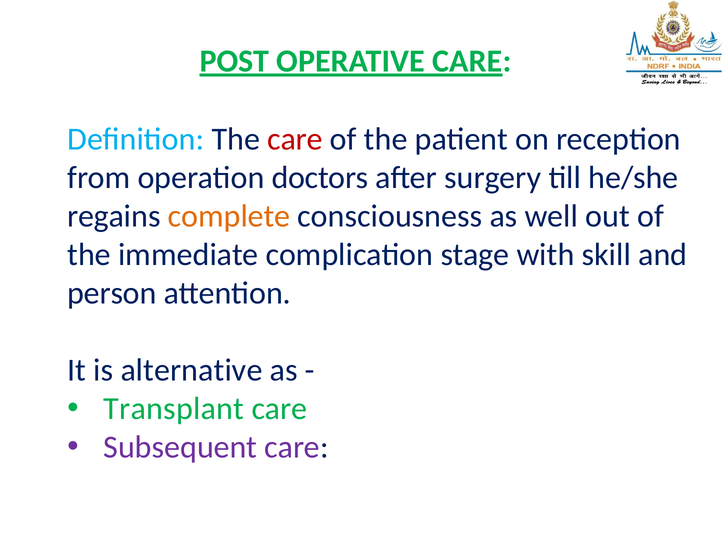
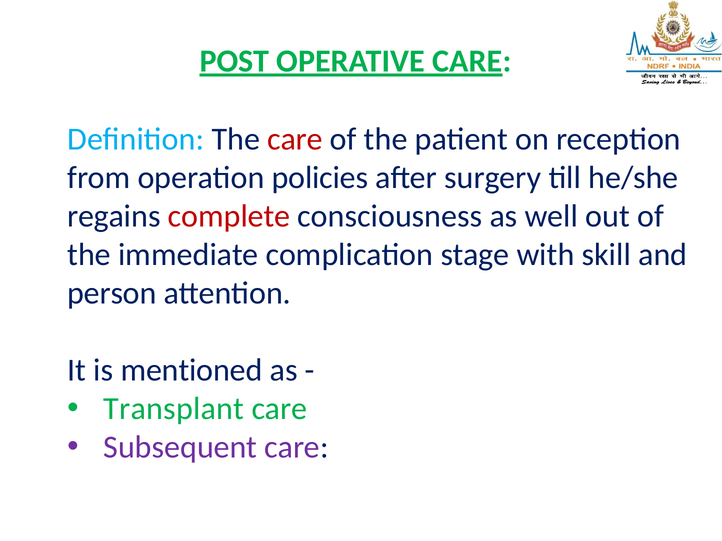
doctors: doctors -> policies
complete colour: orange -> red
alternative: alternative -> mentioned
